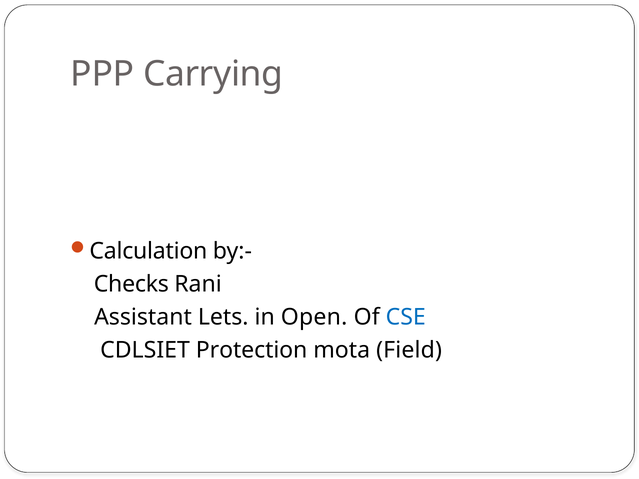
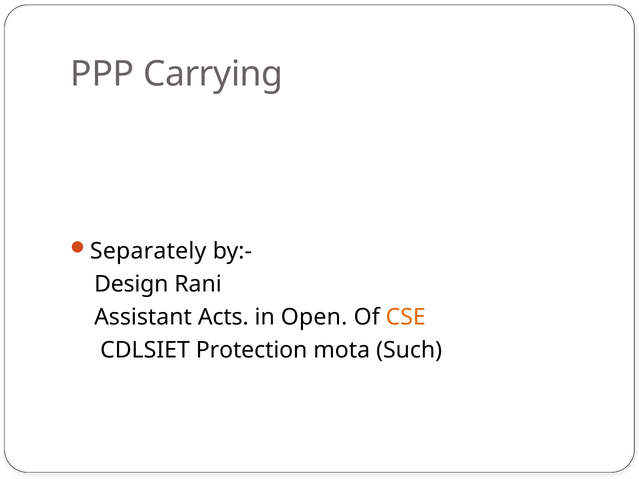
Calculation: Calculation -> Separately
Checks: Checks -> Design
Lets: Lets -> Acts
CSE colour: blue -> orange
Field: Field -> Such
